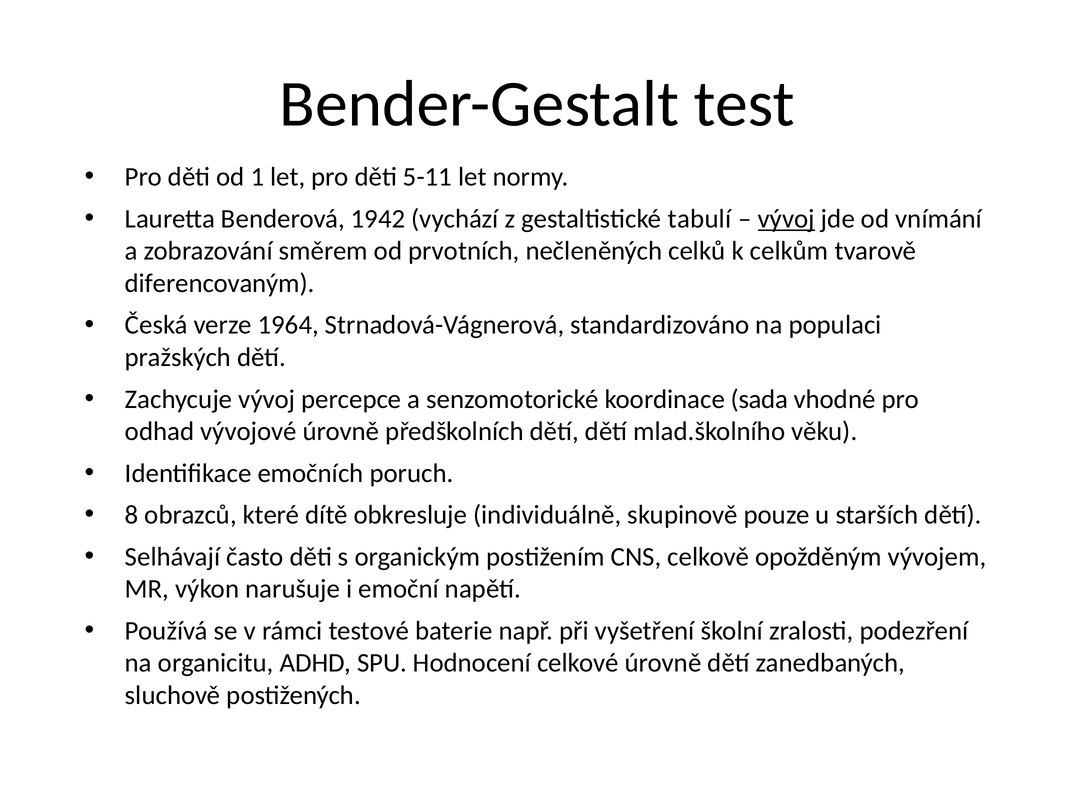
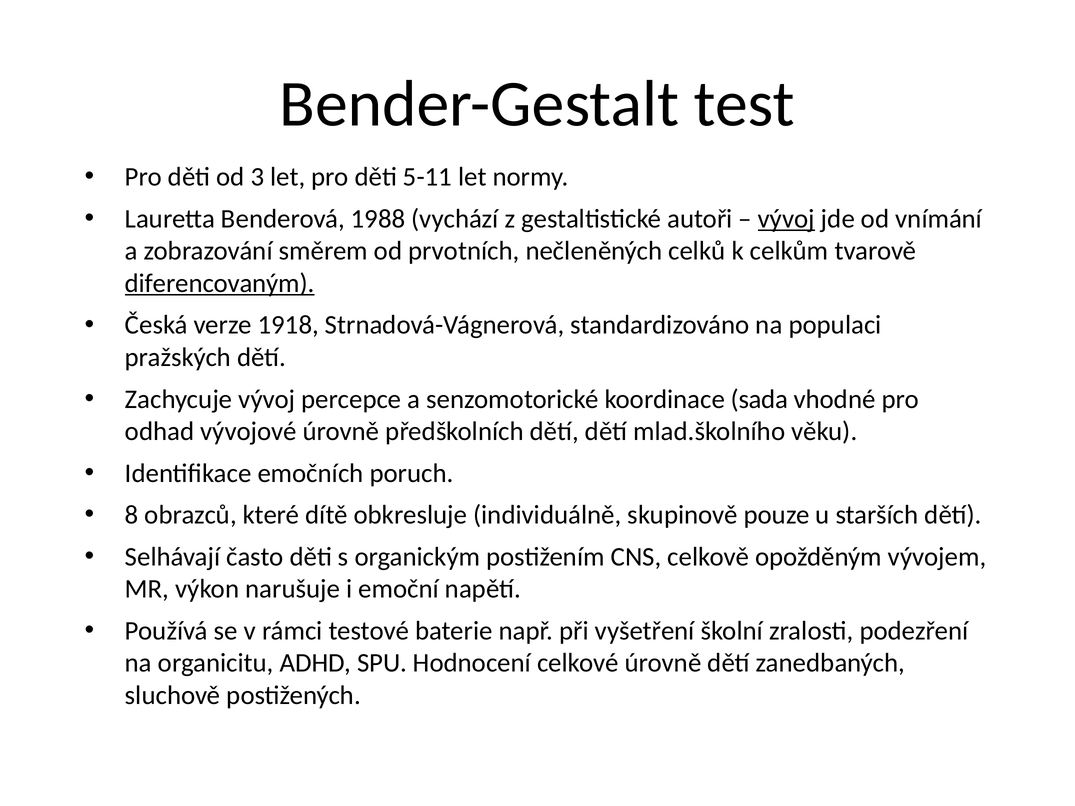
1: 1 -> 3
1942: 1942 -> 1988
tabulí: tabulí -> autoři
diferencovaným underline: none -> present
1964: 1964 -> 1918
